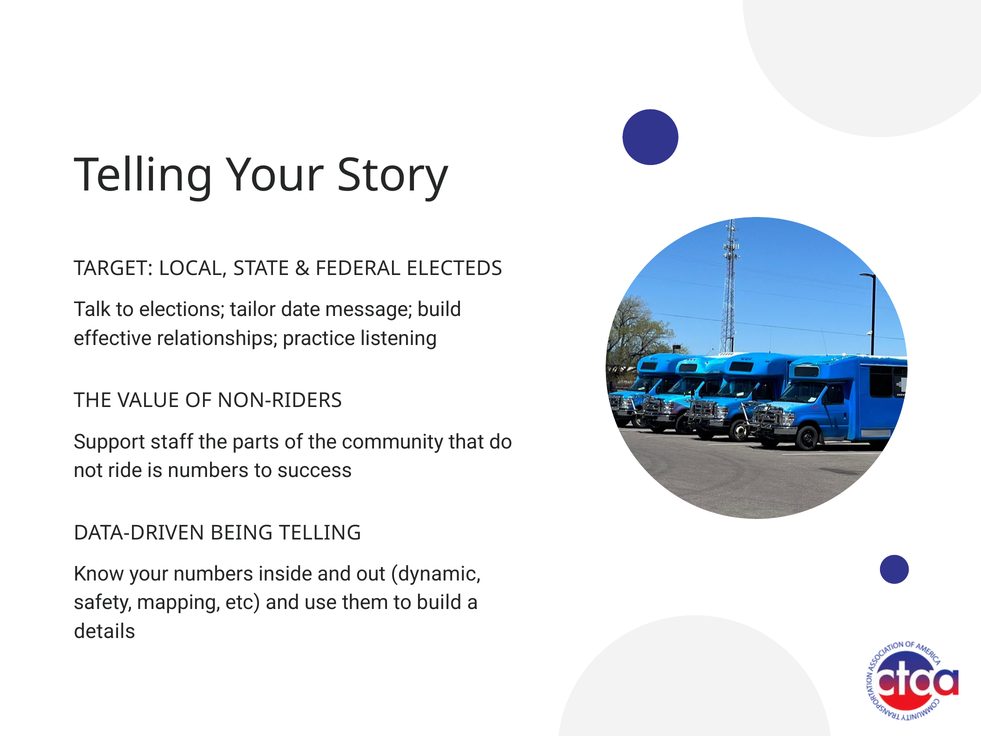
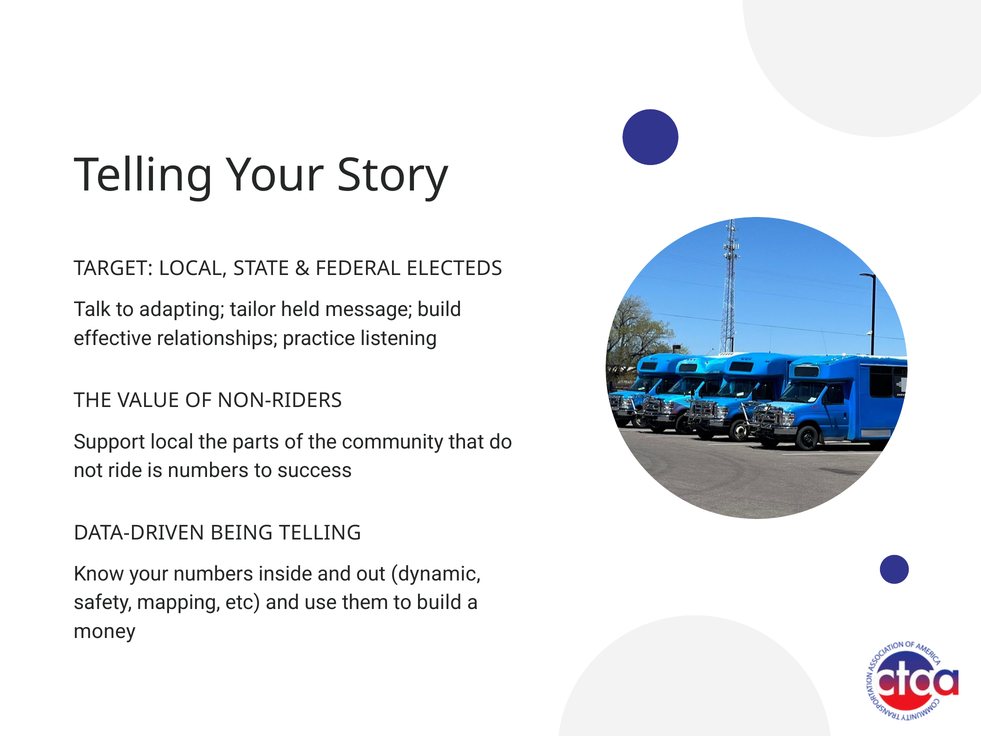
elections: elections -> adapting
date: date -> held
Support staff: staff -> local
details: details -> money
